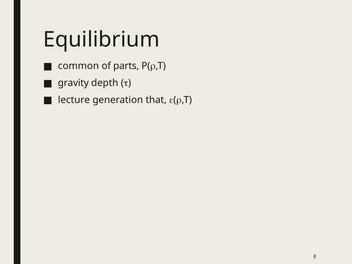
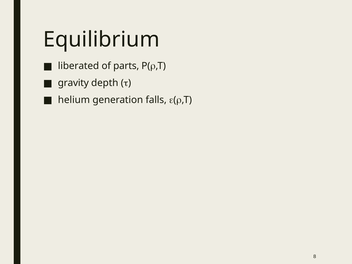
common: common -> liberated
lecture: lecture -> helium
that: that -> falls
